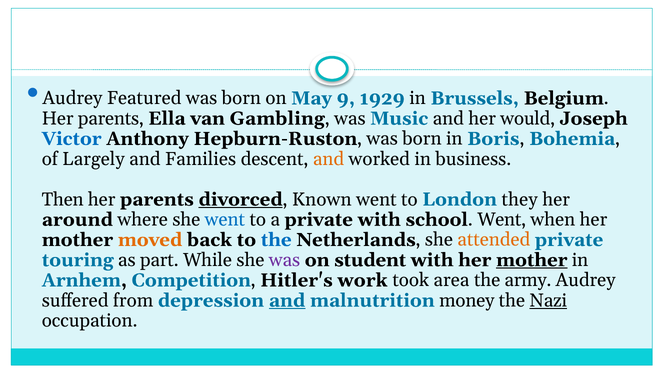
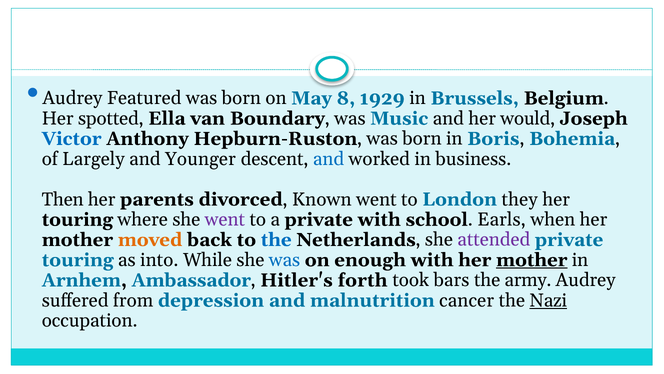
9: 9 -> 8
parents at (111, 118): parents -> spotted
Gambling: Gambling -> Boundary
Families: Families -> Younger
and at (329, 159) colour: orange -> blue
divorced underline: present -> none
around at (77, 219): around -> touring
went at (225, 219) colour: blue -> purple
Went at (502, 219): Went -> Earls
attended colour: orange -> purple
part: part -> into
was at (285, 260) colour: purple -> blue
student: student -> enough
Competition: Competition -> Ambassador
work: work -> forth
area: area -> bars
and at (287, 300) underline: present -> none
money: money -> cancer
